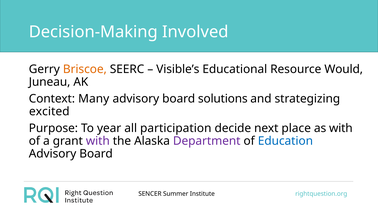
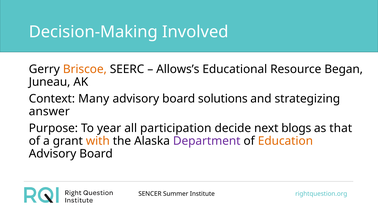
Visible’s: Visible’s -> Allows’s
Would: Would -> Began
excited: excited -> answer
place: place -> blogs
as with: with -> that
with at (98, 141) colour: purple -> orange
Education colour: blue -> orange
